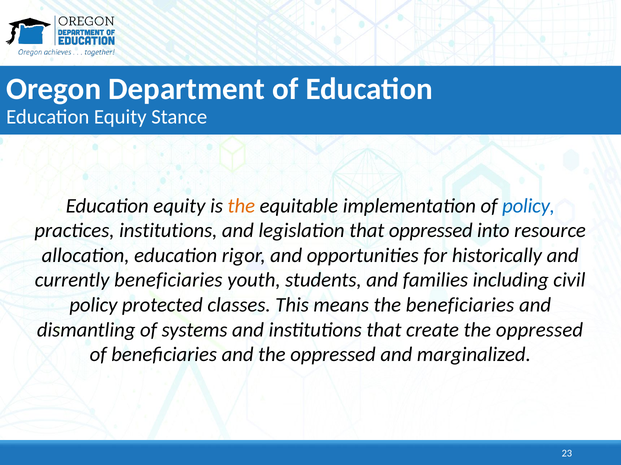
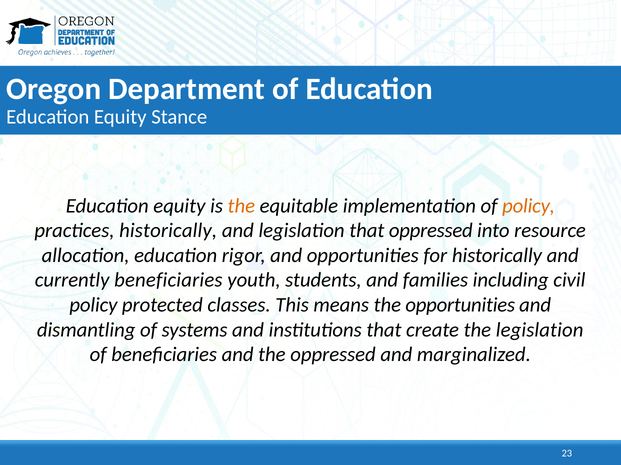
policy at (529, 206) colour: blue -> orange
practices institutions: institutions -> historically
the beneficiaries: beneficiaries -> opportunities
create the oppressed: oppressed -> legislation
